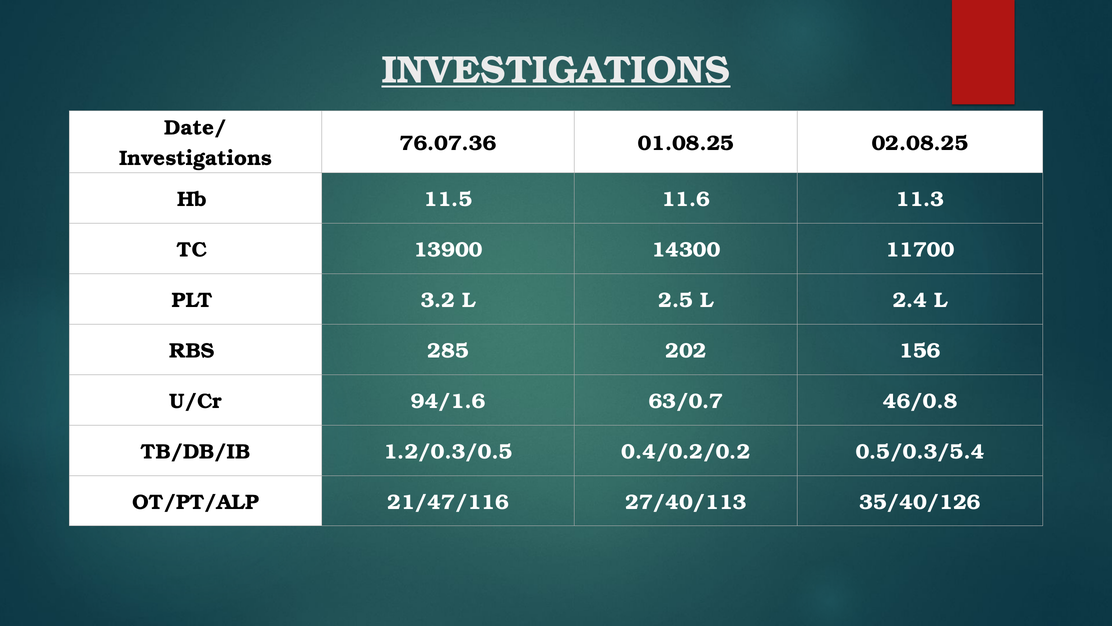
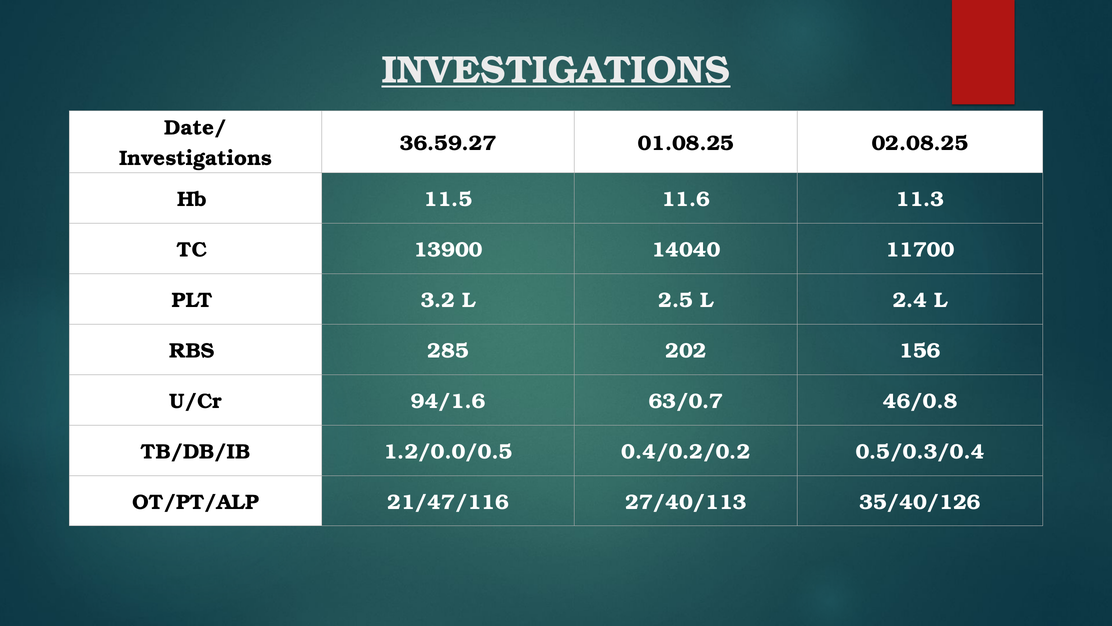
76.07.36: 76.07.36 -> 36.59.27
14300: 14300 -> 14040
1.2/0.3/0.5: 1.2/0.3/0.5 -> 1.2/0.0/0.5
0.5/0.3/5.4: 0.5/0.3/5.4 -> 0.5/0.3/0.4
